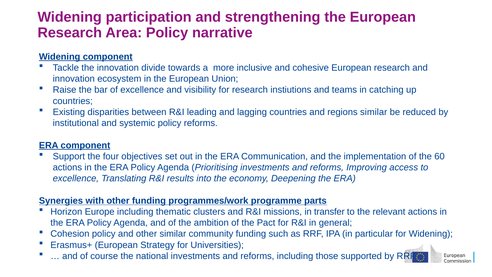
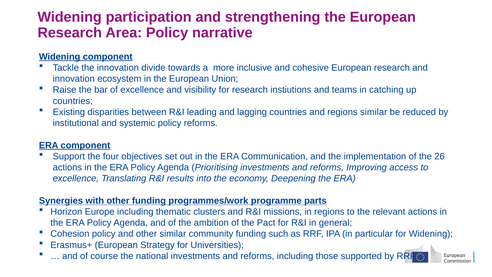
60: 60 -> 26
in transfer: transfer -> regions
